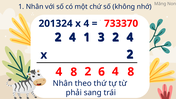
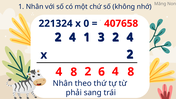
201324: 201324 -> 221324
x 4: 4 -> 0
733370: 733370 -> 407658
